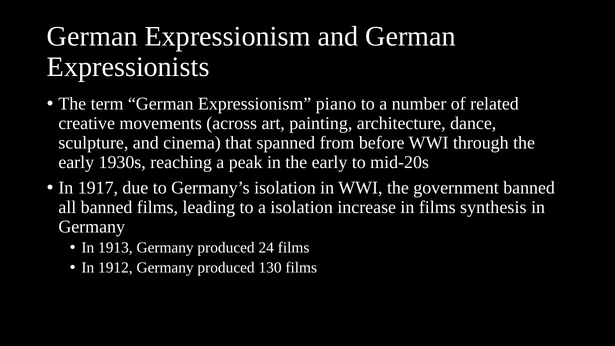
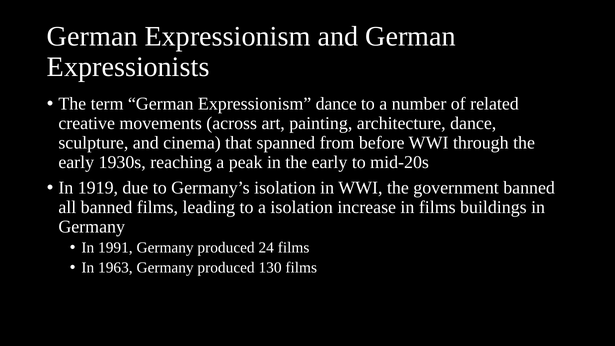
Expressionism piano: piano -> dance
1917: 1917 -> 1919
synthesis: synthesis -> buildings
1913: 1913 -> 1991
1912: 1912 -> 1963
